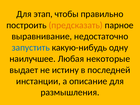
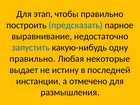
предсказать colour: orange -> blue
наилучшее at (33, 59): наилучшее -> правильно
описание: описание -> отмечено
